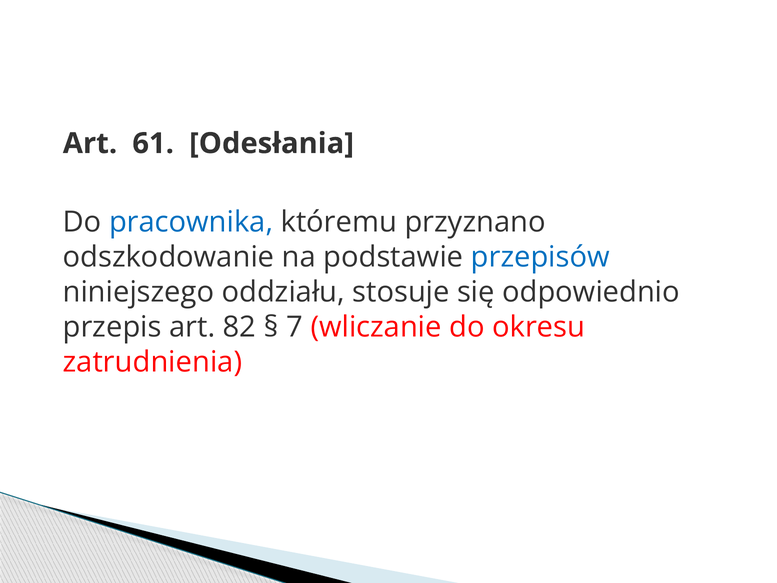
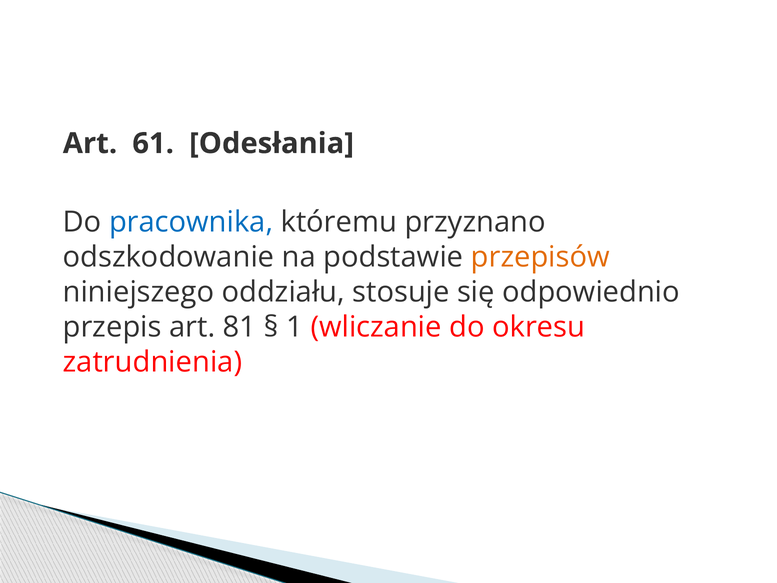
przepisów colour: blue -> orange
82: 82 -> 81
7: 7 -> 1
